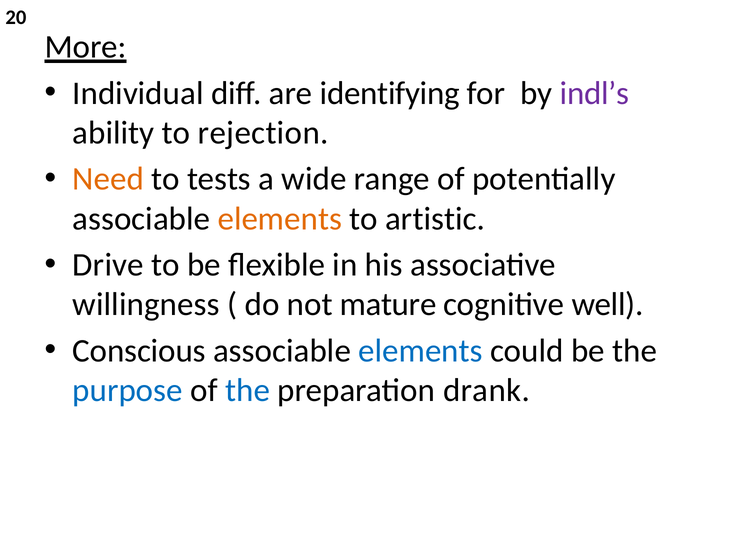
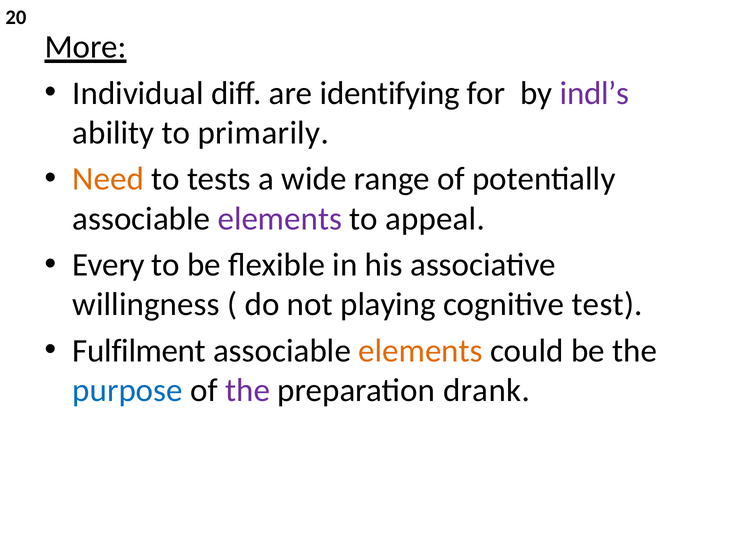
rejection: rejection -> primarily
elements at (280, 219) colour: orange -> purple
artistic: artistic -> appeal
Drive: Drive -> Every
mature: mature -> playing
well: well -> test
Conscious: Conscious -> Fulfilment
elements at (421, 351) colour: blue -> orange
the at (248, 391) colour: blue -> purple
